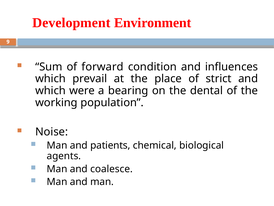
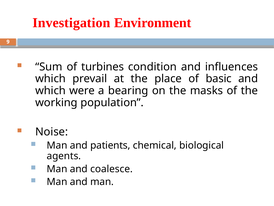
Development: Development -> Investigation
forward: forward -> turbines
strict: strict -> basic
dental: dental -> masks
